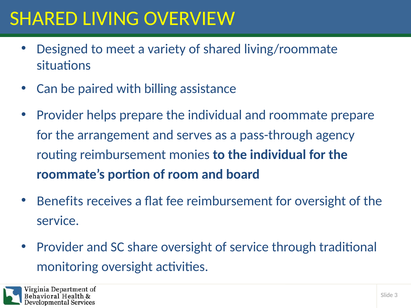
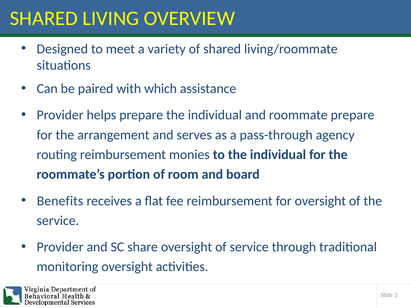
billing: billing -> which
